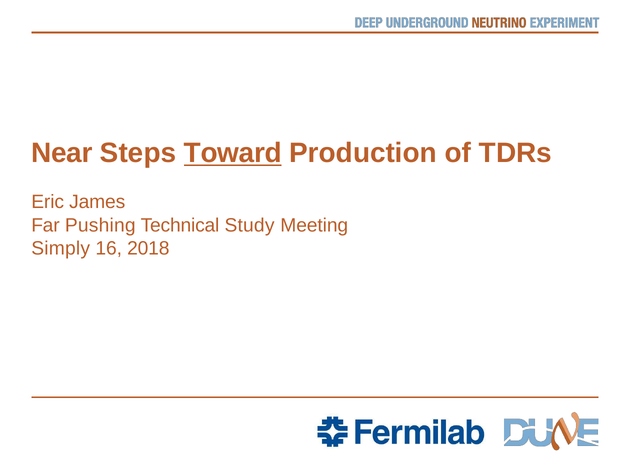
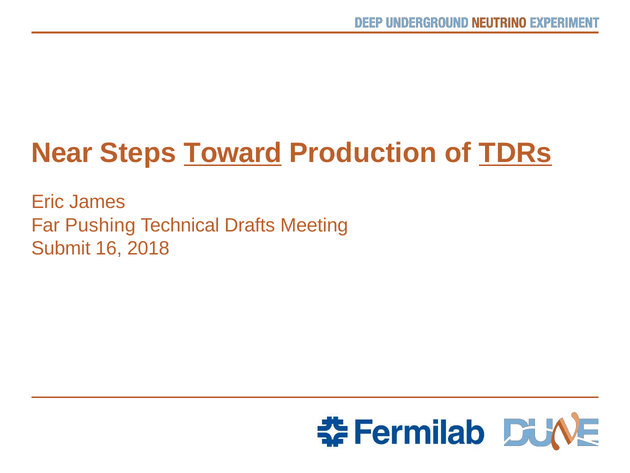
TDRs underline: none -> present
Study: Study -> Drafts
Simply: Simply -> Submit
